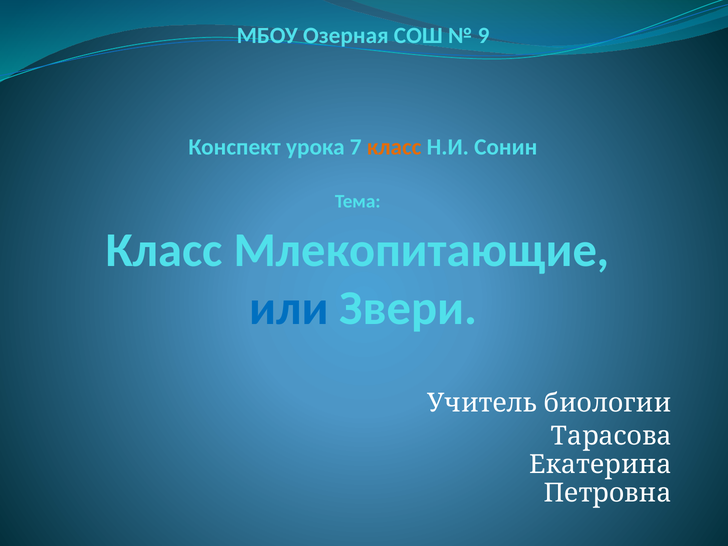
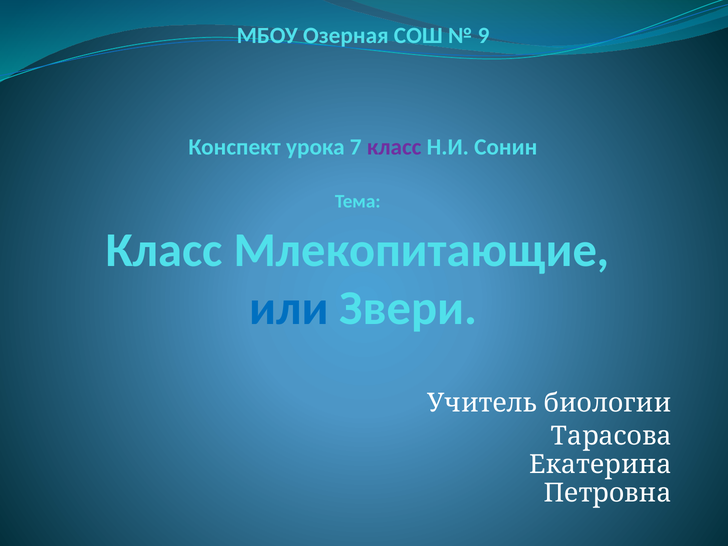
класс at (394, 147) colour: orange -> purple
